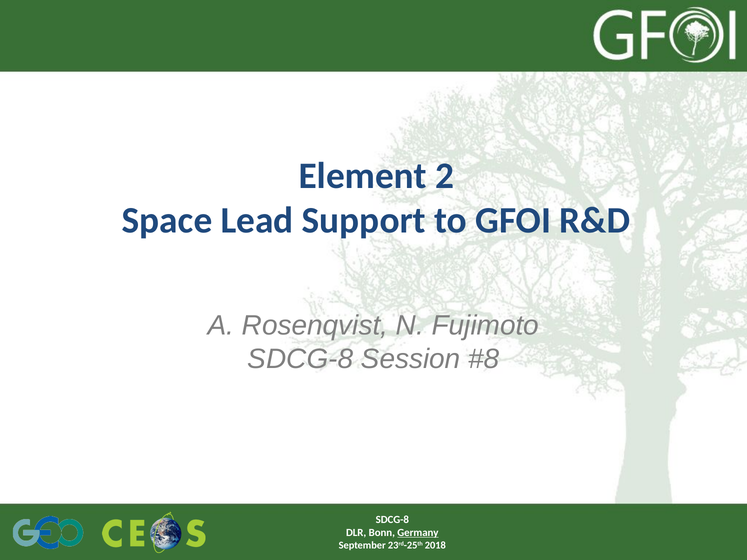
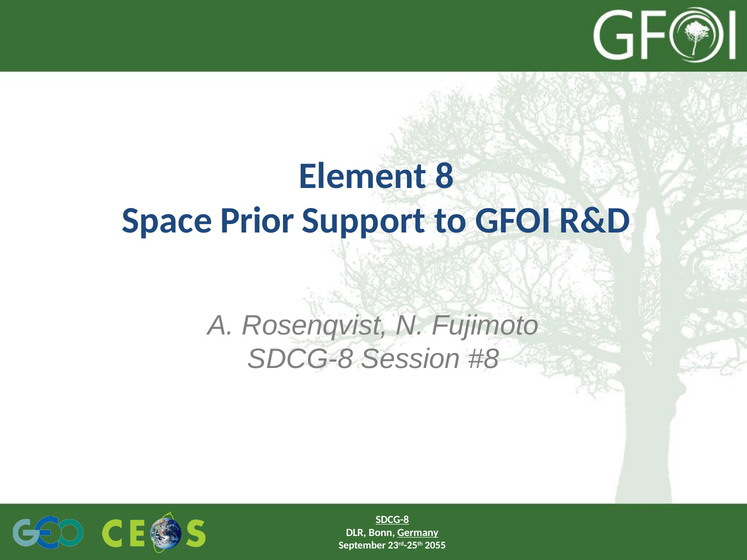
2: 2 -> 8
Lead: Lead -> Prior
SDCG-8 at (392, 520) underline: none -> present
2018: 2018 -> 2055
